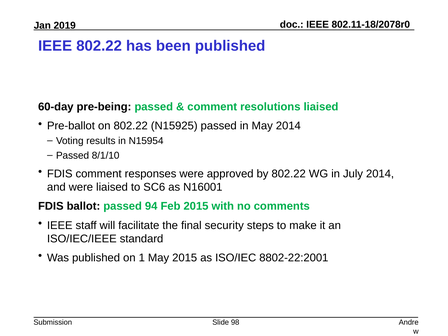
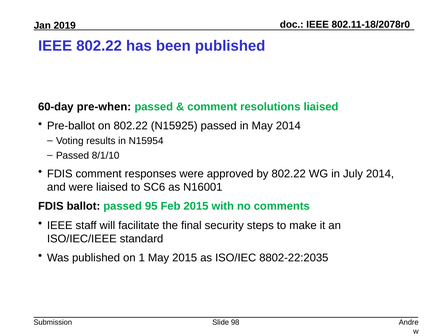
pre-being: pre-being -> pre-when
94: 94 -> 95
8802-22:2001: 8802-22:2001 -> 8802-22:2035
